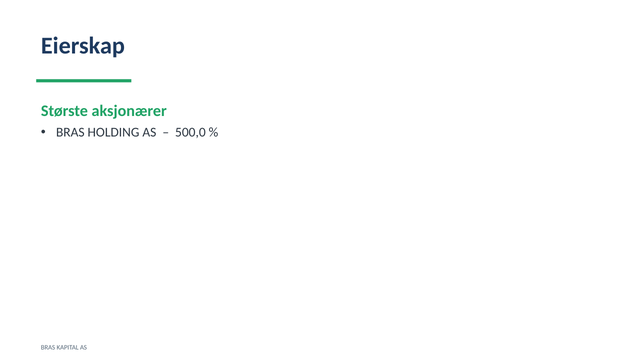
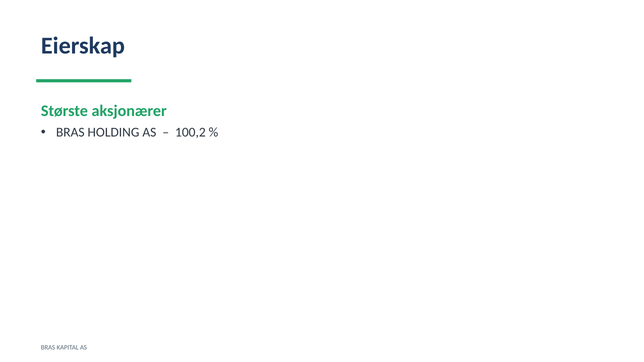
500,0: 500,0 -> 100,2
